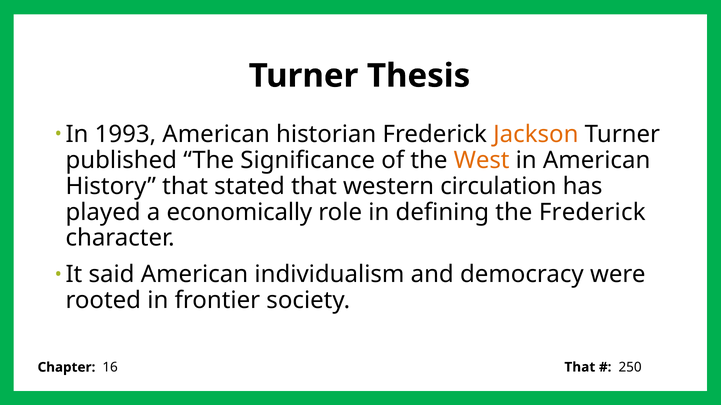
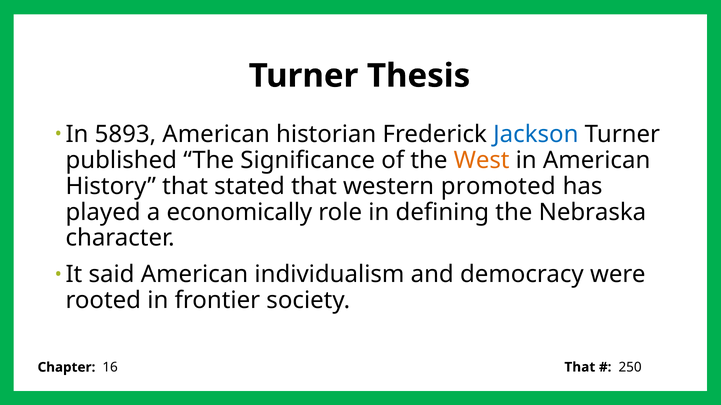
1993: 1993 -> 5893
Jackson colour: orange -> blue
circulation: circulation -> promoted
the Frederick: Frederick -> Nebraska
